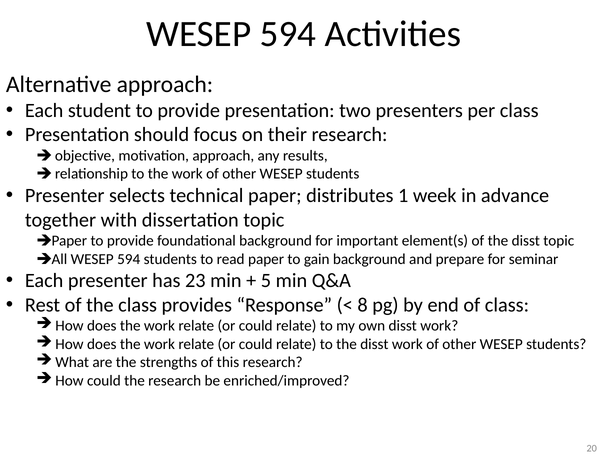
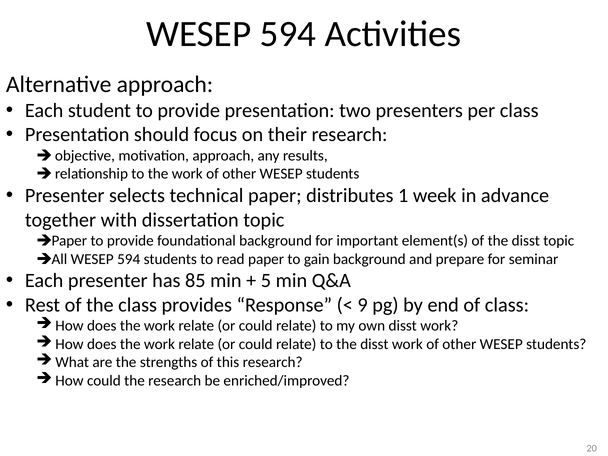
23: 23 -> 85
8: 8 -> 9
